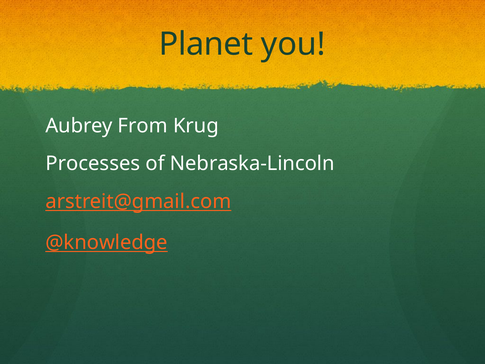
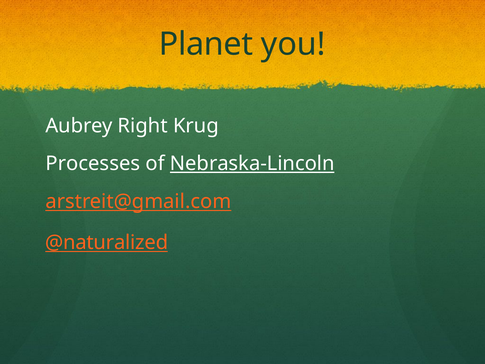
From: From -> Right
Nebraska-Lincoln underline: none -> present
@knowledge: @knowledge -> @naturalized
